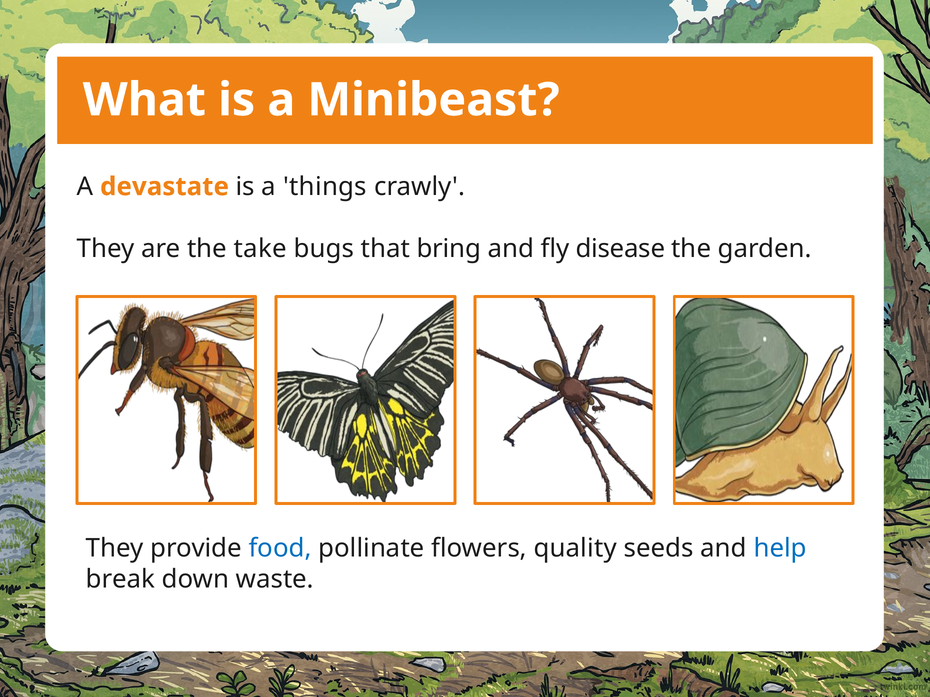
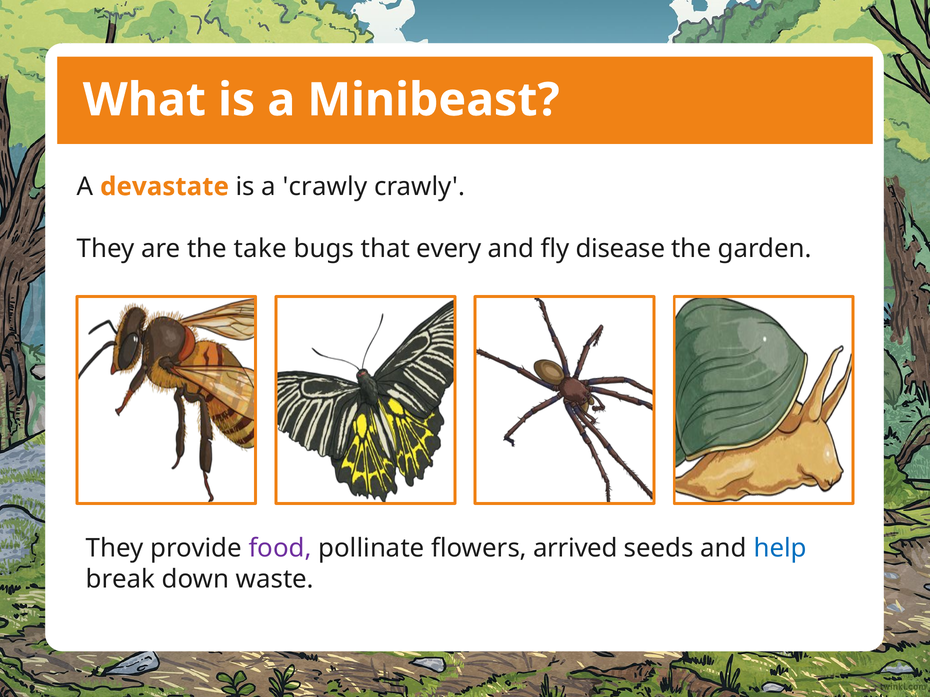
a things: things -> crawly
bring: bring -> every
food colour: blue -> purple
quality: quality -> arrived
